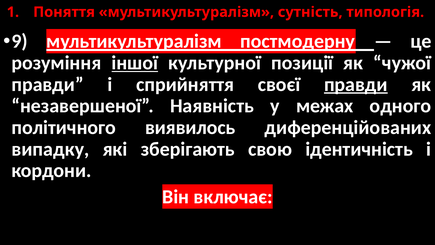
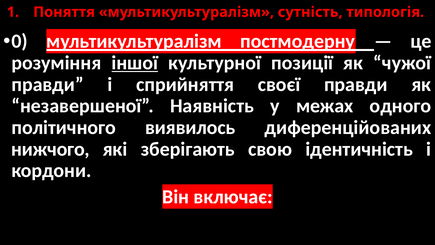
9: 9 -> 0
правди at (356, 84) underline: present -> none
випадку: випадку -> нижчого
